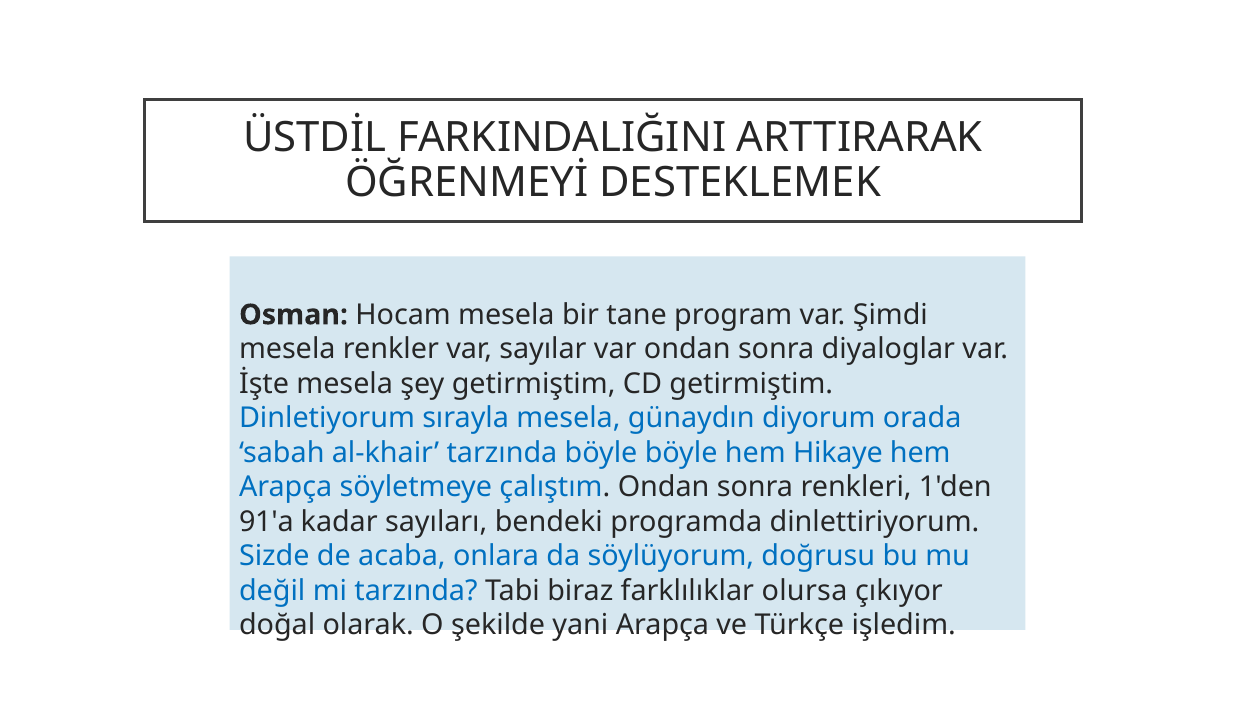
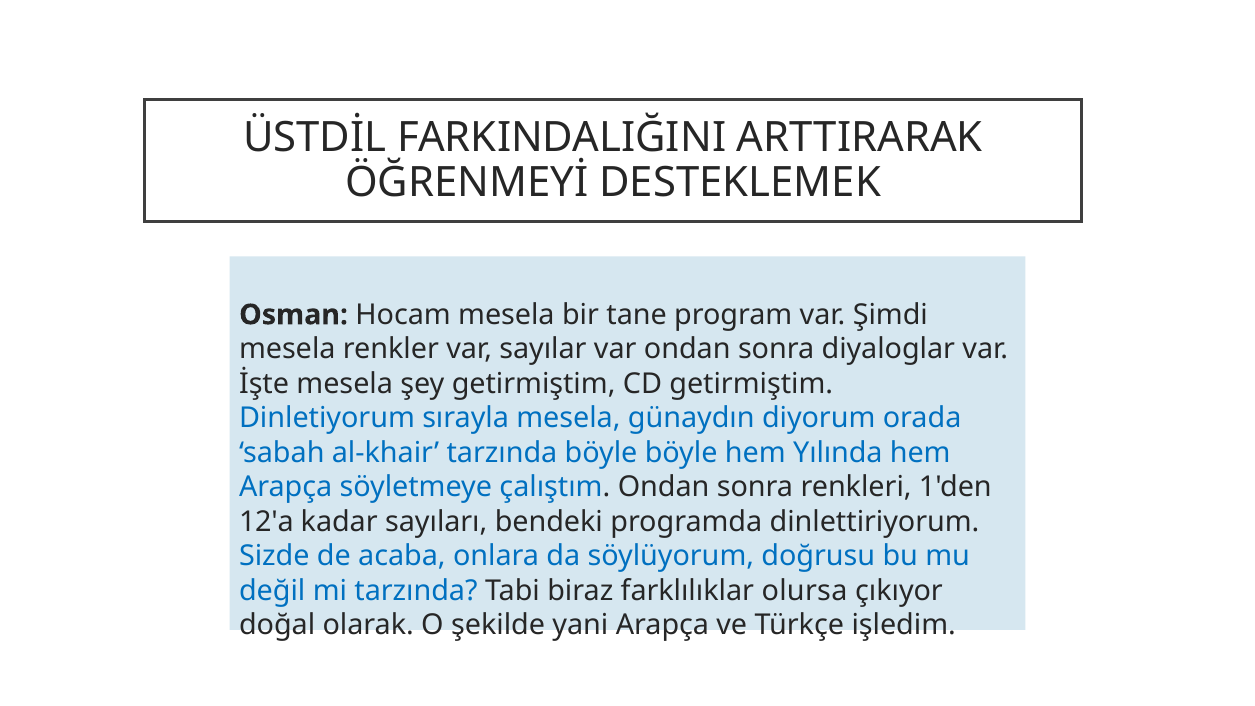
Hikaye: Hikaye -> Yılında
91'a: 91'a -> 12'a
